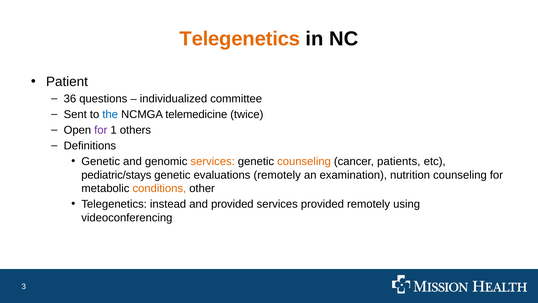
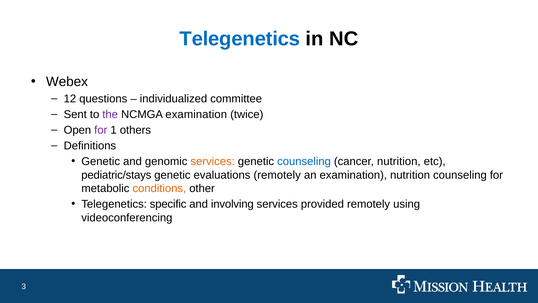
Telegenetics at (240, 39) colour: orange -> blue
Patient: Patient -> Webex
36: 36 -> 12
the colour: blue -> purple
NCMGA telemedicine: telemedicine -> examination
counseling at (304, 161) colour: orange -> blue
cancer patients: patients -> nutrition
instead: instead -> specific
and provided: provided -> involving
